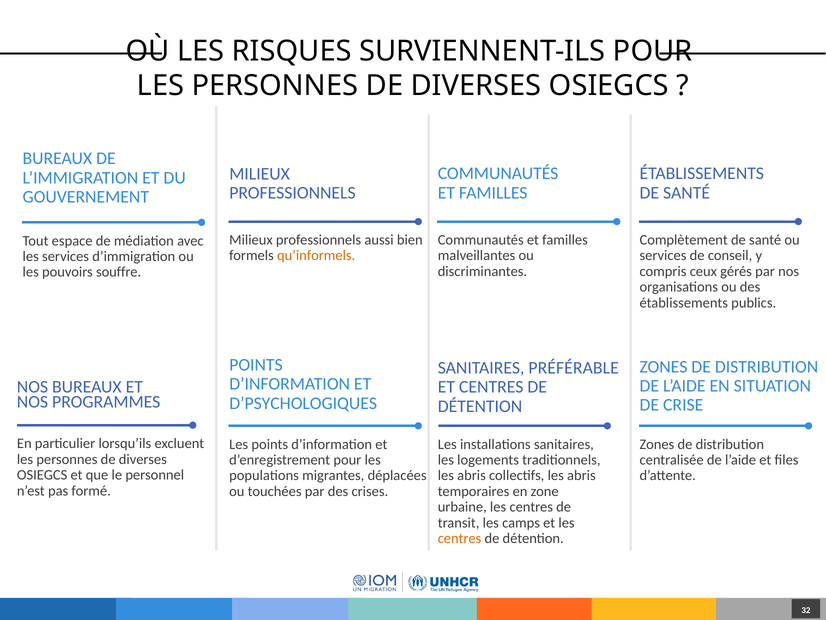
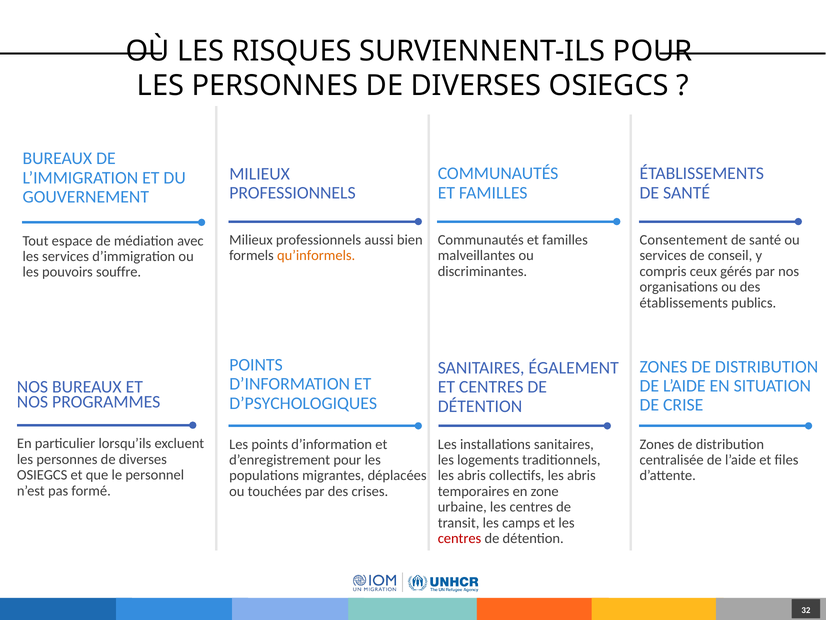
Complètement: Complètement -> Consentement
PRÉFÉRABLE: PRÉFÉRABLE -> ÉGALEMENT
centres at (460, 538) colour: orange -> red
